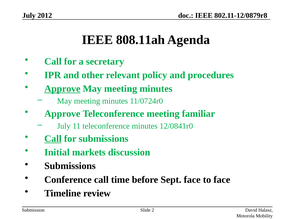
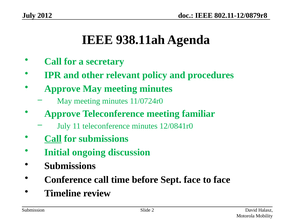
808.11ah: 808.11ah -> 938.11ah
Approve at (62, 89) underline: present -> none
markets: markets -> ongoing
